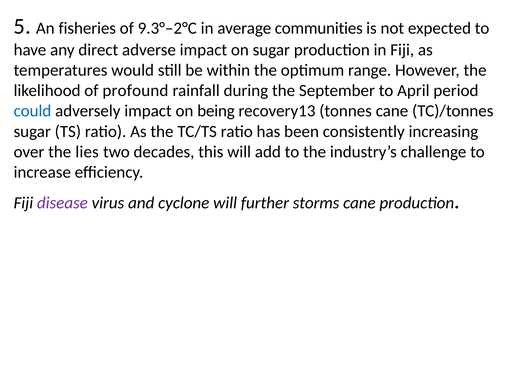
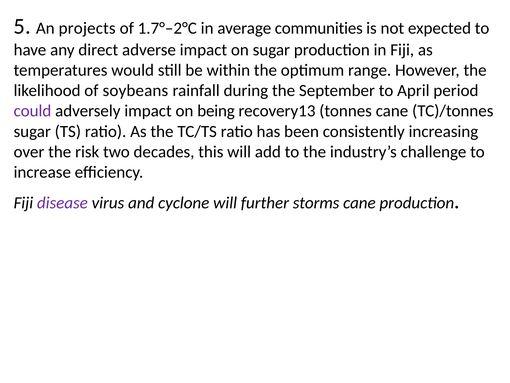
fisheries: fisheries -> projects
9.3°–2°C: 9.3°–2°C -> 1.7°–2°C
profound: profound -> soybeans
could colour: blue -> purple
lies: lies -> risk
